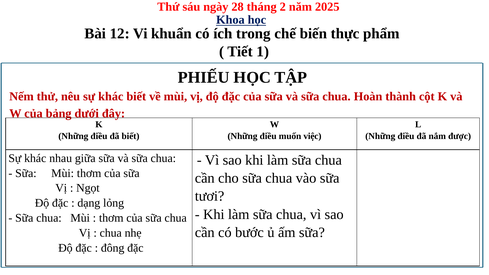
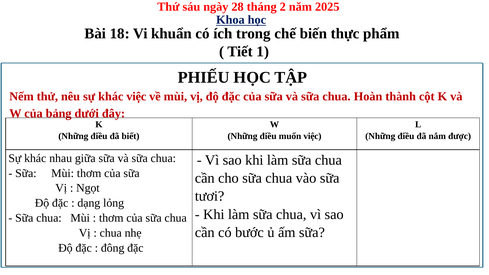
12: 12 -> 18
khác biết: biết -> việc
